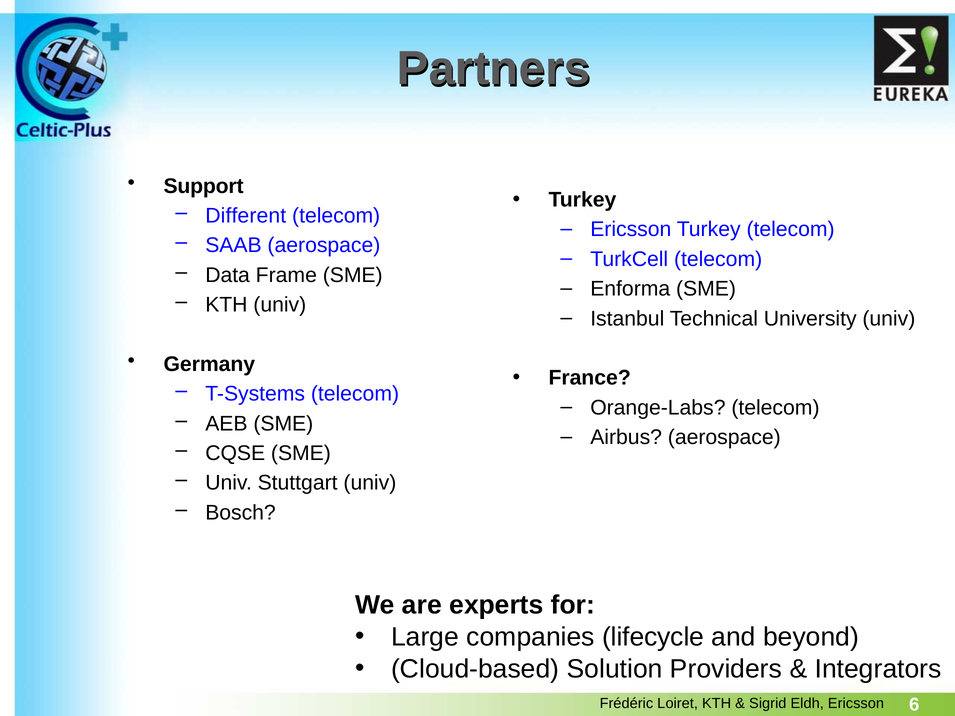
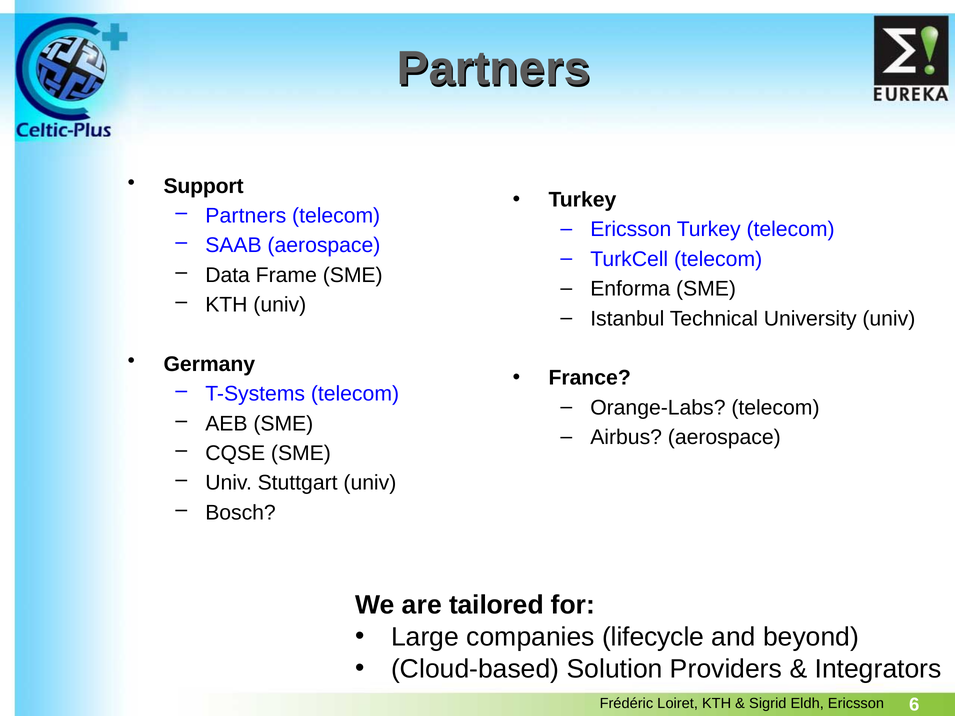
Different at (246, 216): Different -> Partners
experts: experts -> tailored
